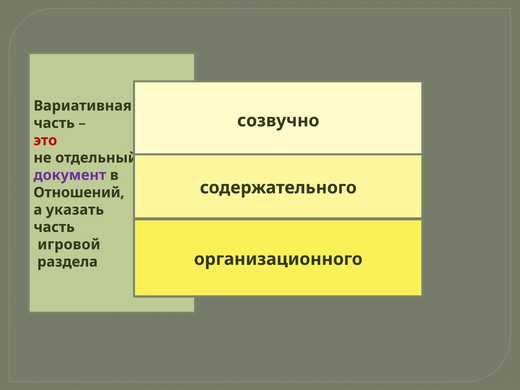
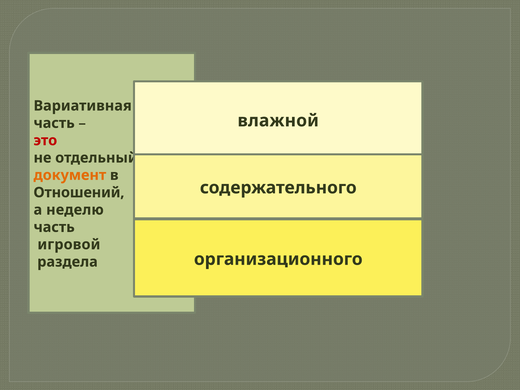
созвучно: созвучно -> влажной
документ colour: purple -> orange
указать: указать -> неделю
